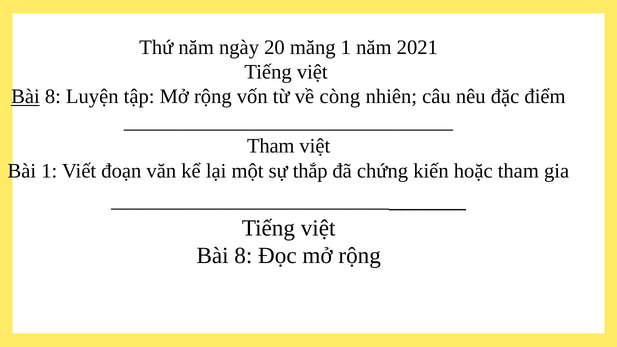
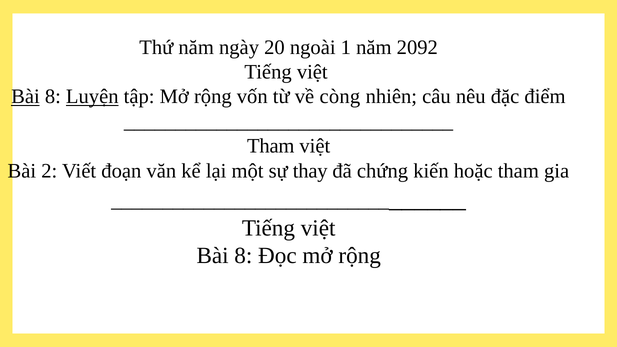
măng: măng -> ngoài
2021: 2021 -> 2092
Luyện underline: none -> present
Bài 1: 1 -> 2
thắp: thắp -> thay
